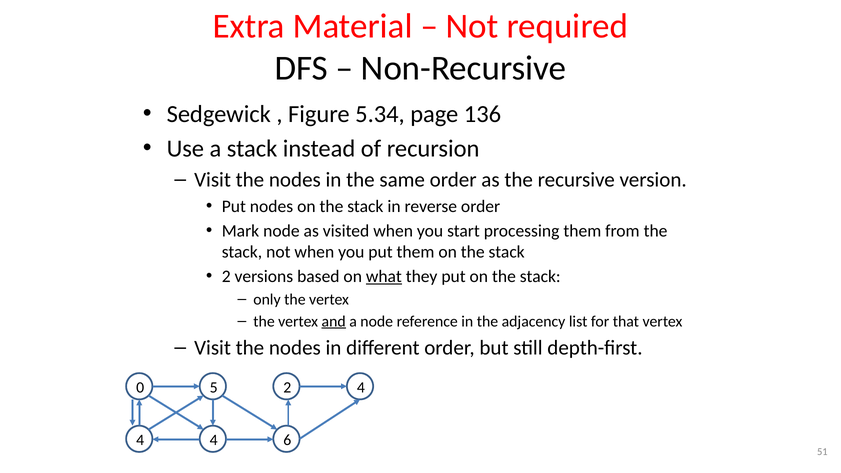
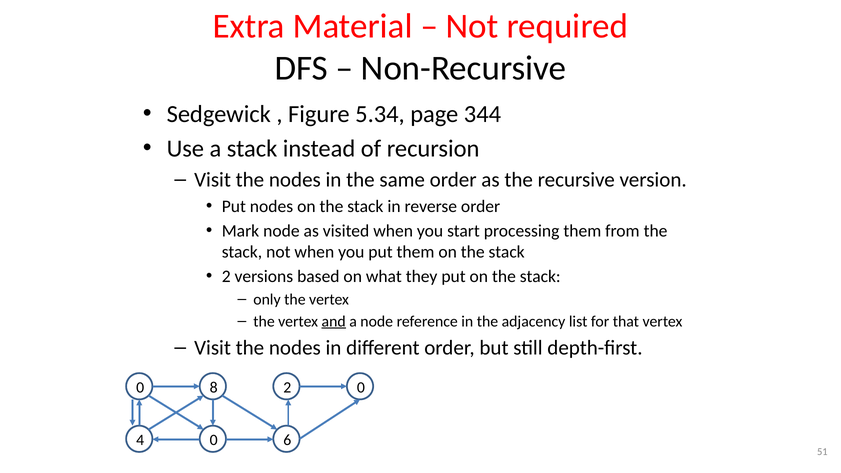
136: 136 -> 344
what underline: present -> none
5: 5 -> 8
2 4: 4 -> 0
4 4: 4 -> 0
